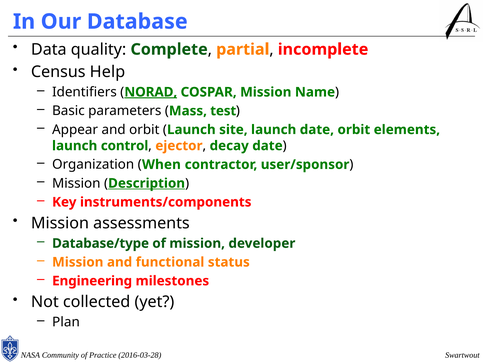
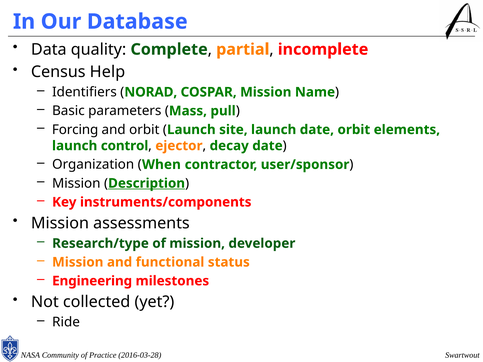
NORAD underline: present -> none
test: test -> pull
Appear: Appear -> Forcing
Database/type: Database/type -> Research/type
Plan: Plan -> Ride
